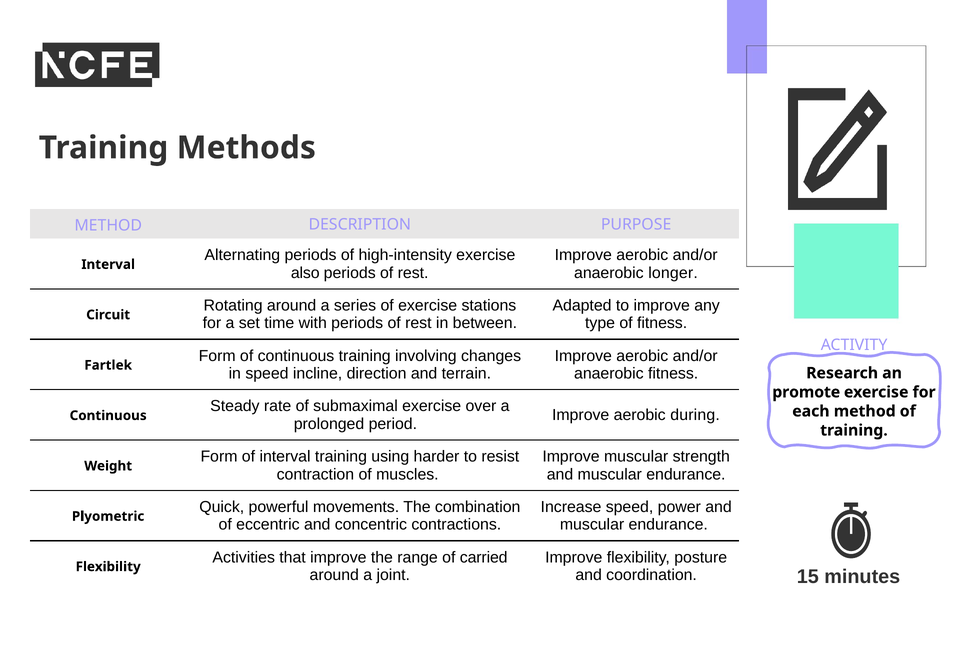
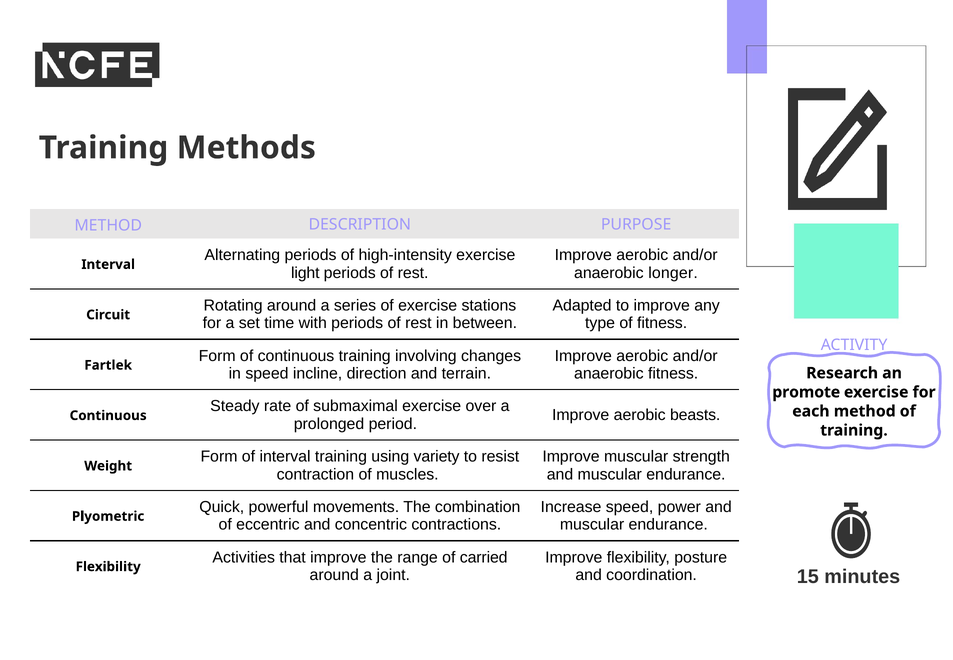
also: also -> light
during: during -> beasts
harder: harder -> variety
